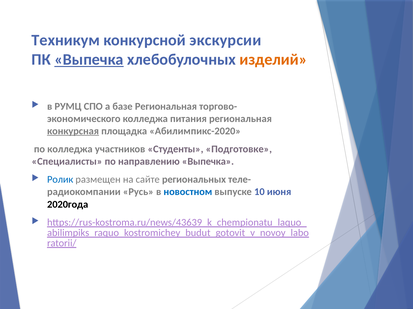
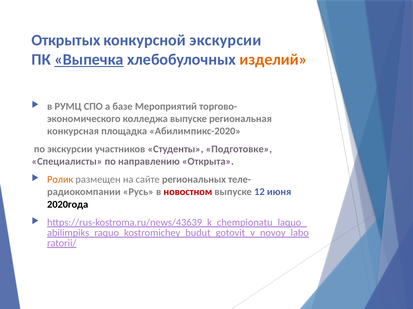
Техникум: Техникум -> Открытых
базе Региональная: Региональная -> Мероприятий
колледжа питания: питания -> выпуске
конкурсная underline: present -> none
по колледжа: колледжа -> экскурсии
направлению Выпечка: Выпечка -> Открыта
Ролик colour: blue -> orange
новостном colour: blue -> red
10: 10 -> 12
